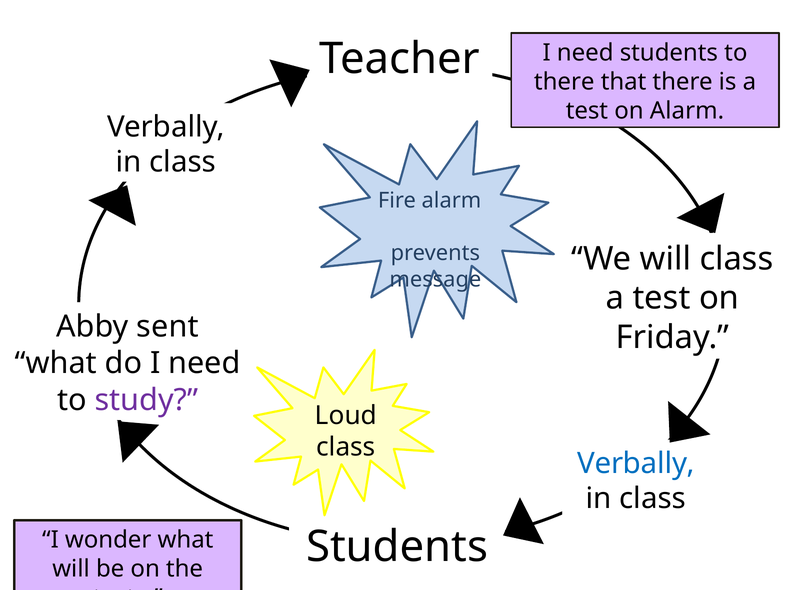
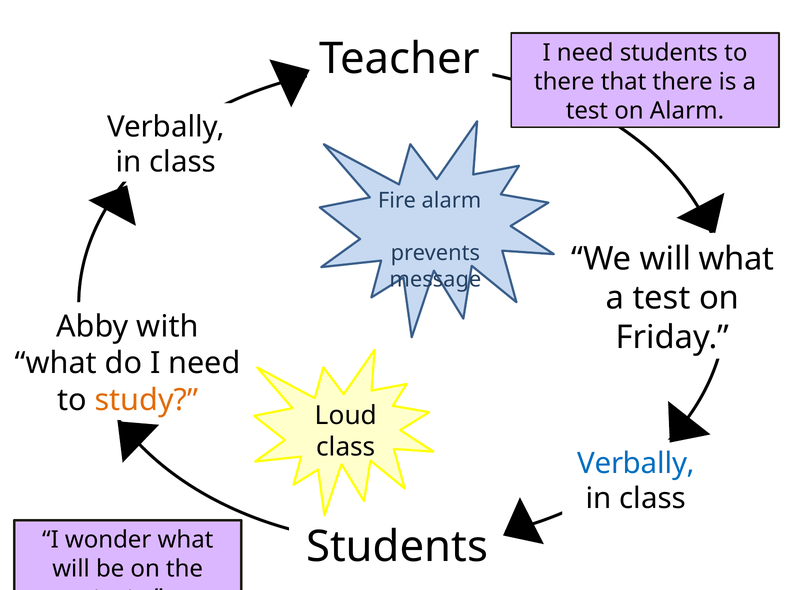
will class: class -> what
sent: sent -> with
study colour: purple -> orange
